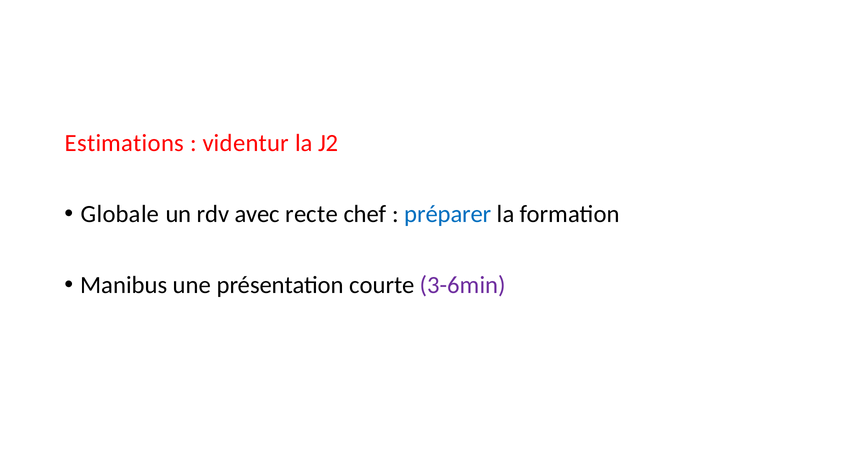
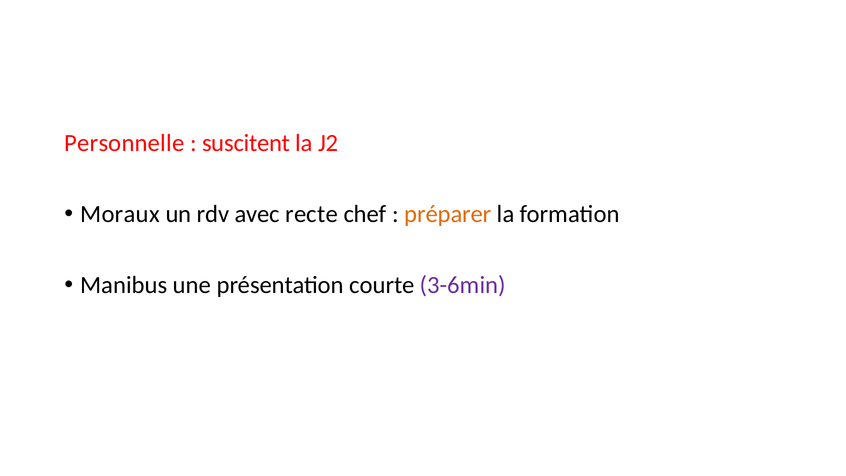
Estimations: Estimations -> Personnelle
videntur: videntur -> suscitent
Globale: Globale -> Moraux
préparer colour: blue -> orange
